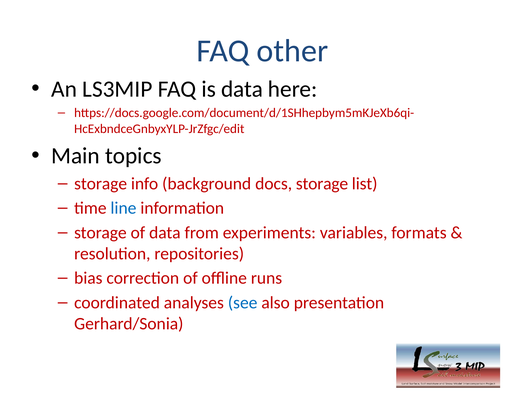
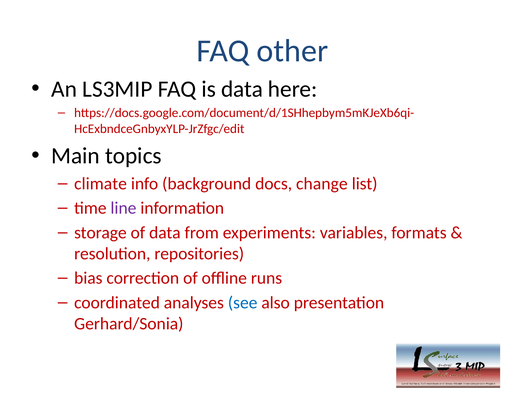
storage at (101, 183): storage -> climate
docs storage: storage -> change
line colour: blue -> purple
